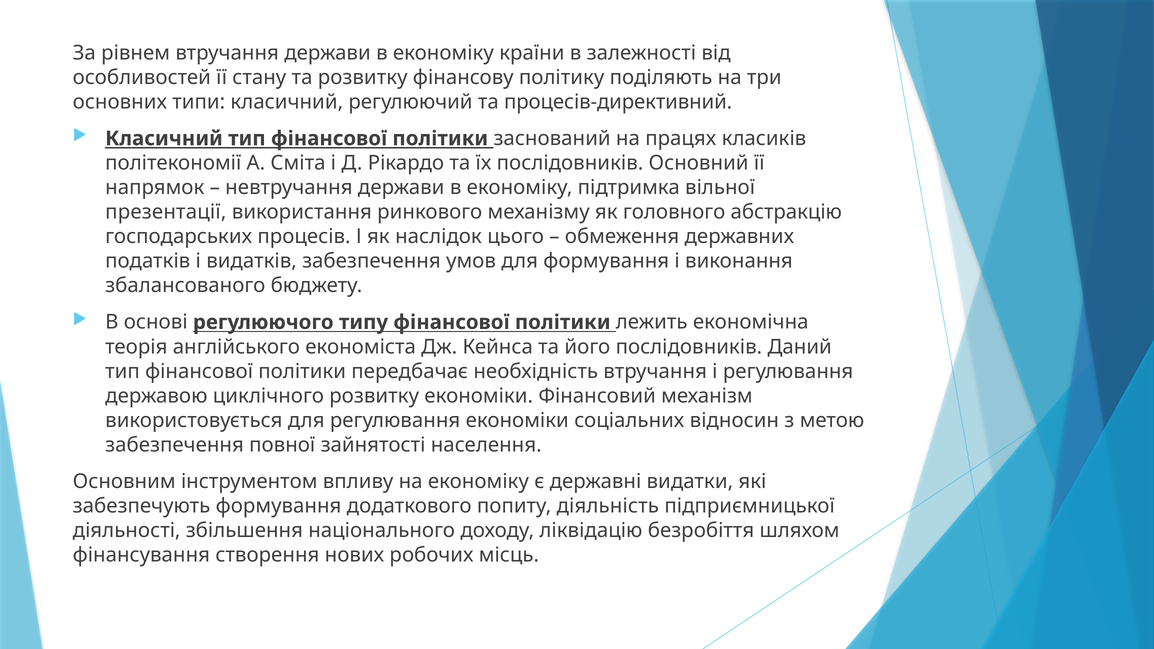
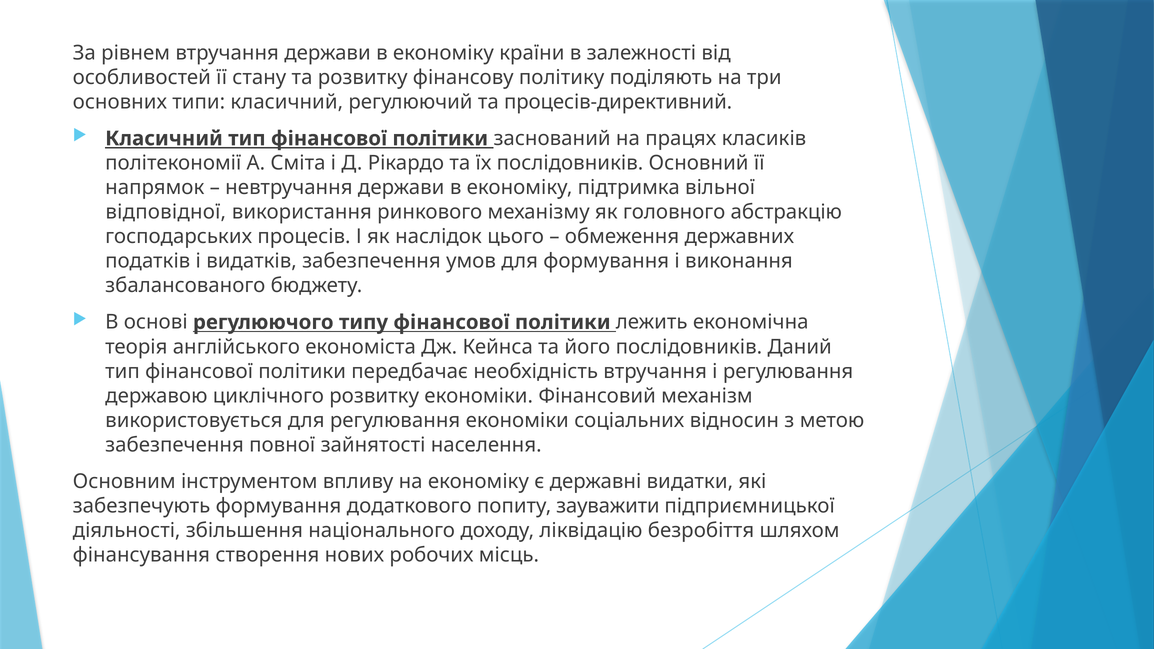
презентації: презентації -> відповідної
діяльність: діяльність -> зауважити
